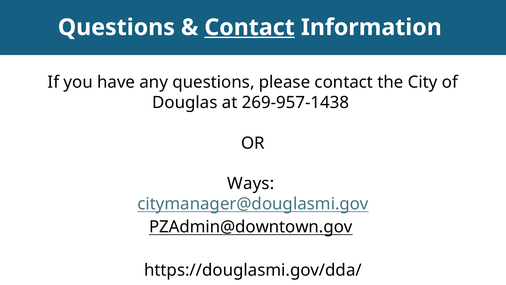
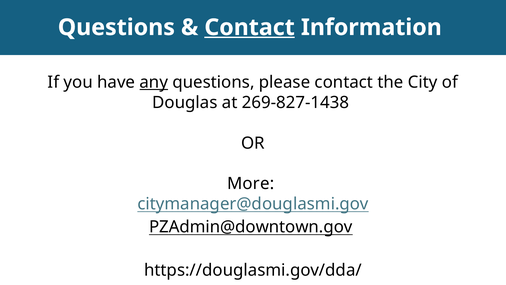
any underline: none -> present
269-957-1438: 269-957-1438 -> 269-827-1438
Ways: Ways -> More
